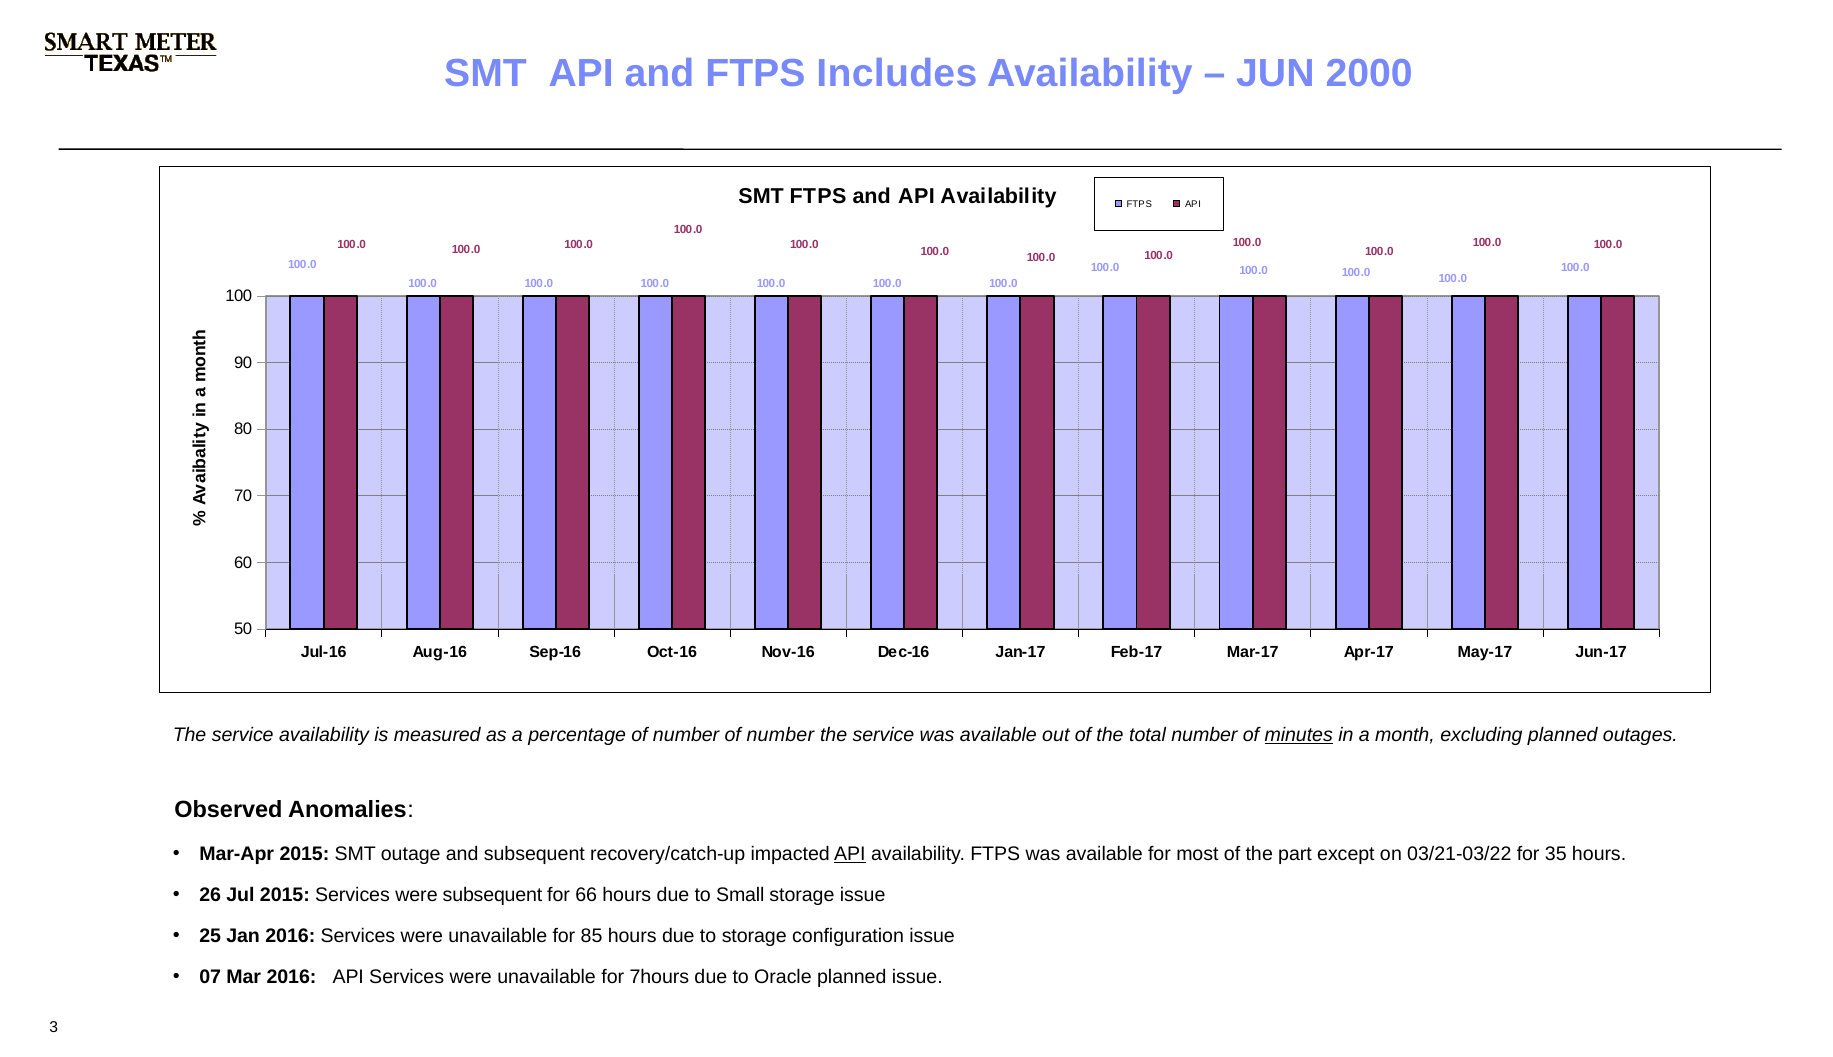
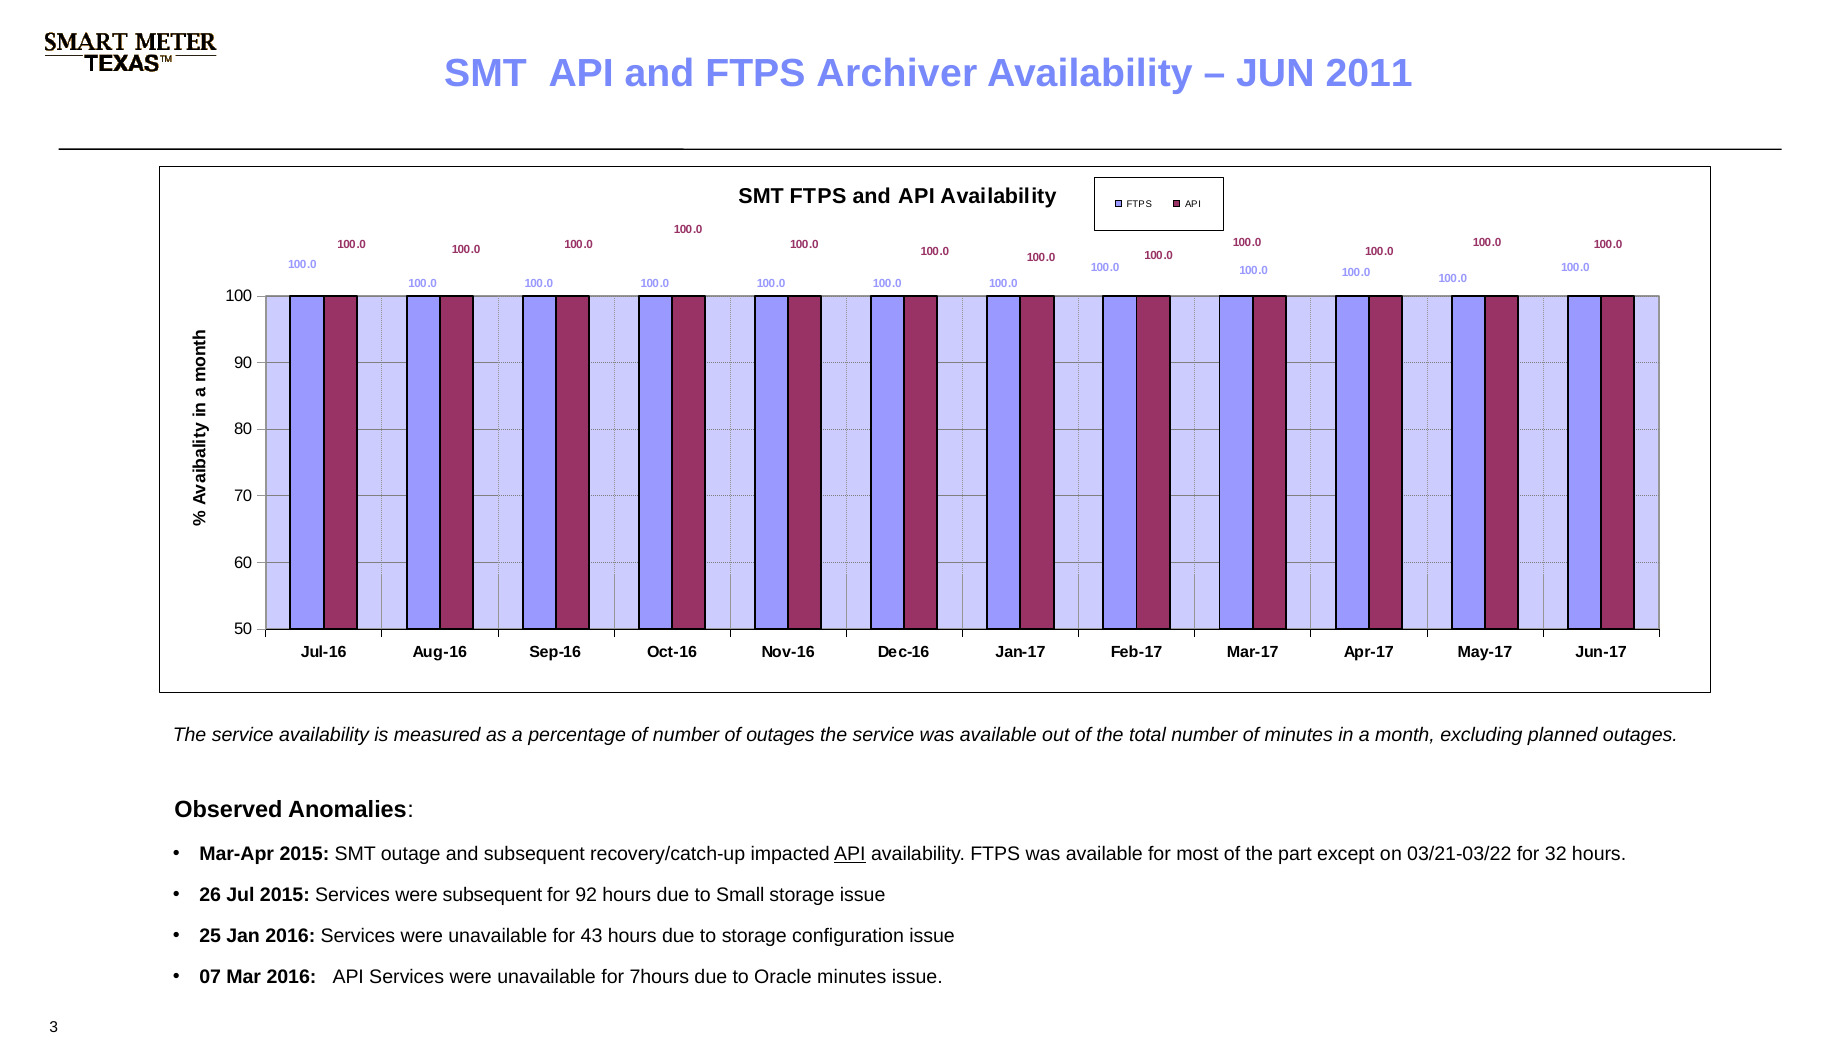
Includes: Includes -> Archiver
2000: 2000 -> 2011
number of number: number -> outages
minutes at (1299, 736) underline: present -> none
35: 35 -> 32
66: 66 -> 92
85: 85 -> 43
Oracle planned: planned -> minutes
